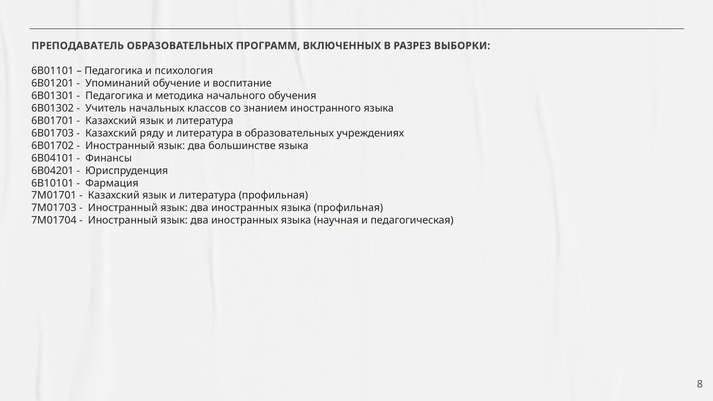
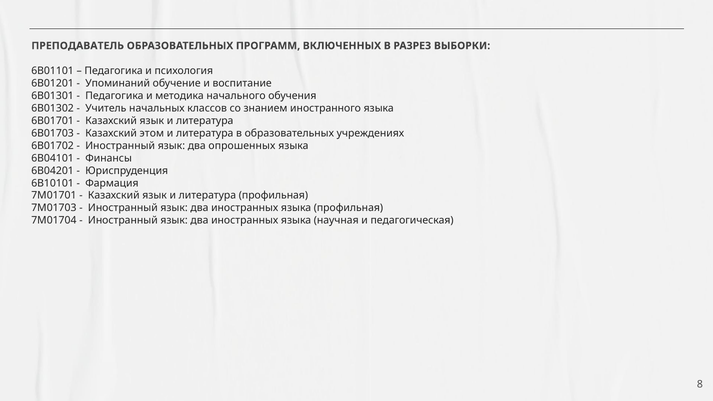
ряду: ряду -> этом
большинстве: большинстве -> опрошенных
